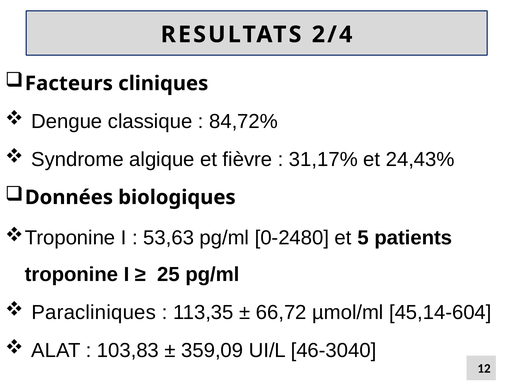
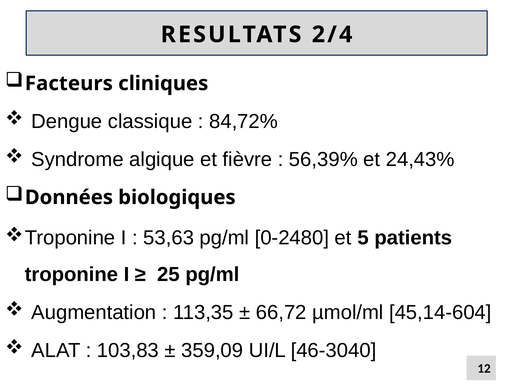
31,17%: 31,17% -> 56,39%
Paracliniques: Paracliniques -> Augmentation
